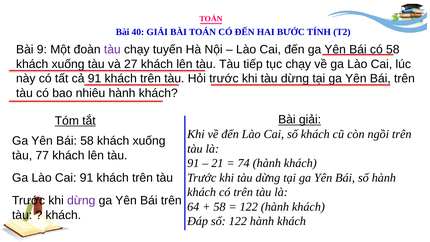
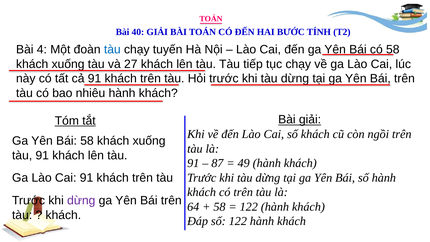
9: 9 -> 4
tàu at (112, 50) colour: purple -> blue
tàu 77: 77 -> 91
21: 21 -> 87
74: 74 -> 49
